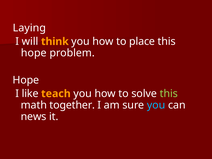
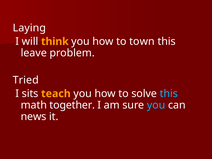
place: place -> town
hope at (34, 53): hope -> leave
Hope at (26, 80): Hope -> Tried
like: like -> sits
this at (169, 94) colour: light green -> light blue
